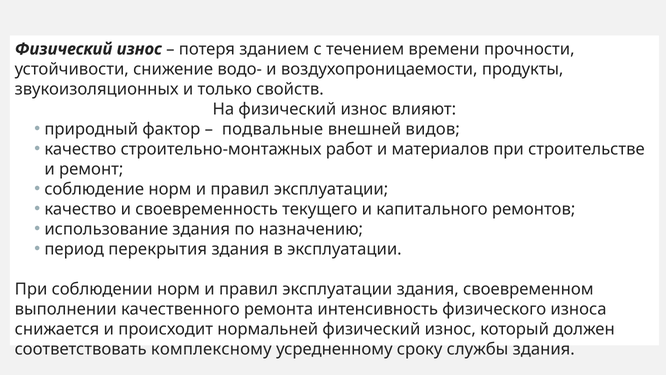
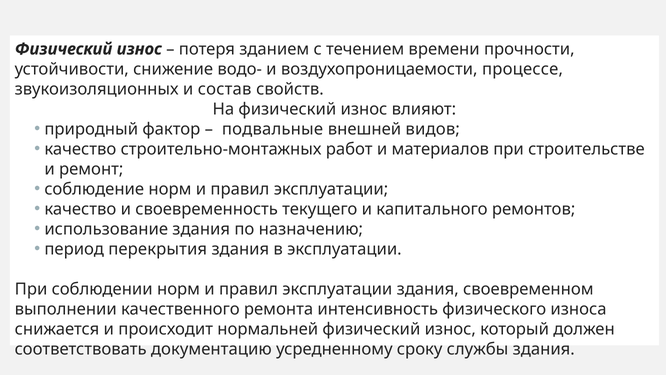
продукты: продукты -> процессе
только: только -> состав
комплексному: комплексному -> документацию
